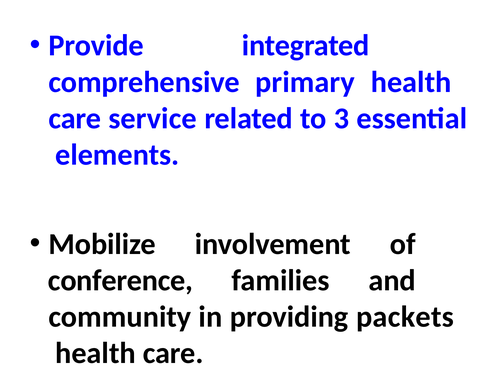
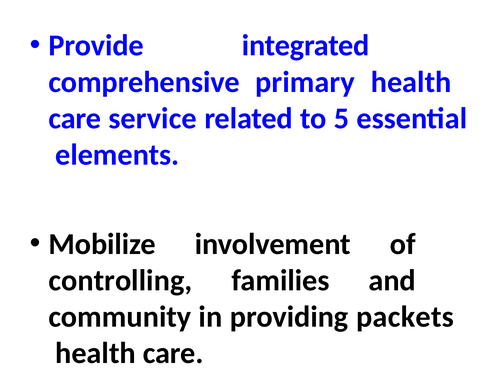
3: 3 -> 5
conference: conference -> controlling
